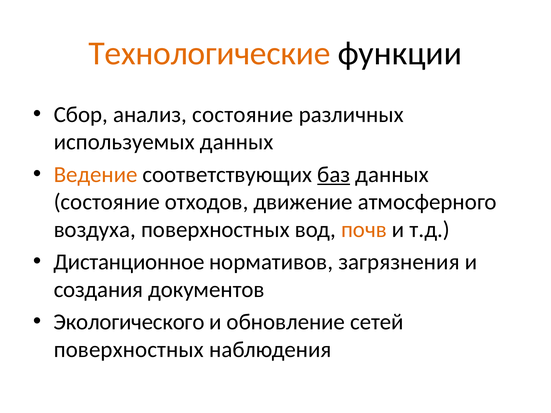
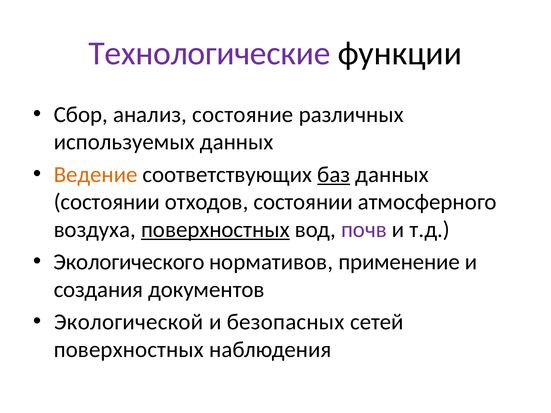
Технологические colour: orange -> purple
состояние at (107, 202): состояние -> состоянии
отходов движение: движение -> состоянии
поверхностных at (215, 230) underline: none -> present
почв colour: orange -> purple
Дистанционное: Дистанционное -> Экологического
загрязнения: загрязнения -> применение
Экологического: Экологического -> Экологической
обновление: обновление -> безопасных
